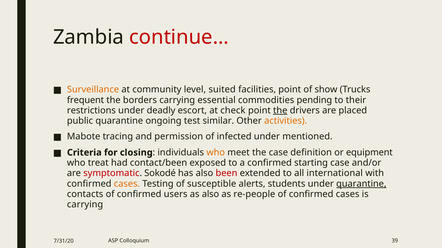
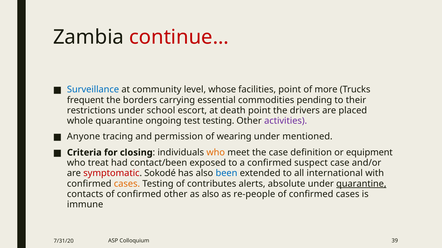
Surveillance colour: orange -> blue
suited: suited -> whose
show: show -> more
deadly: deadly -> school
check: check -> death
the at (280, 111) underline: present -> none
public: public -> whole
test similar: similar -> testing
activities colour: orange -> purple
Mabote: Mabote -> Anyone
infected: infected -> wearing
starting: starting -> suspect
been colour: red -> blue
susceptible: susceptible -> contributes
students: students -> absolute
confirmed users: users -> other
carrying at (85, 205): carrying -> immune
